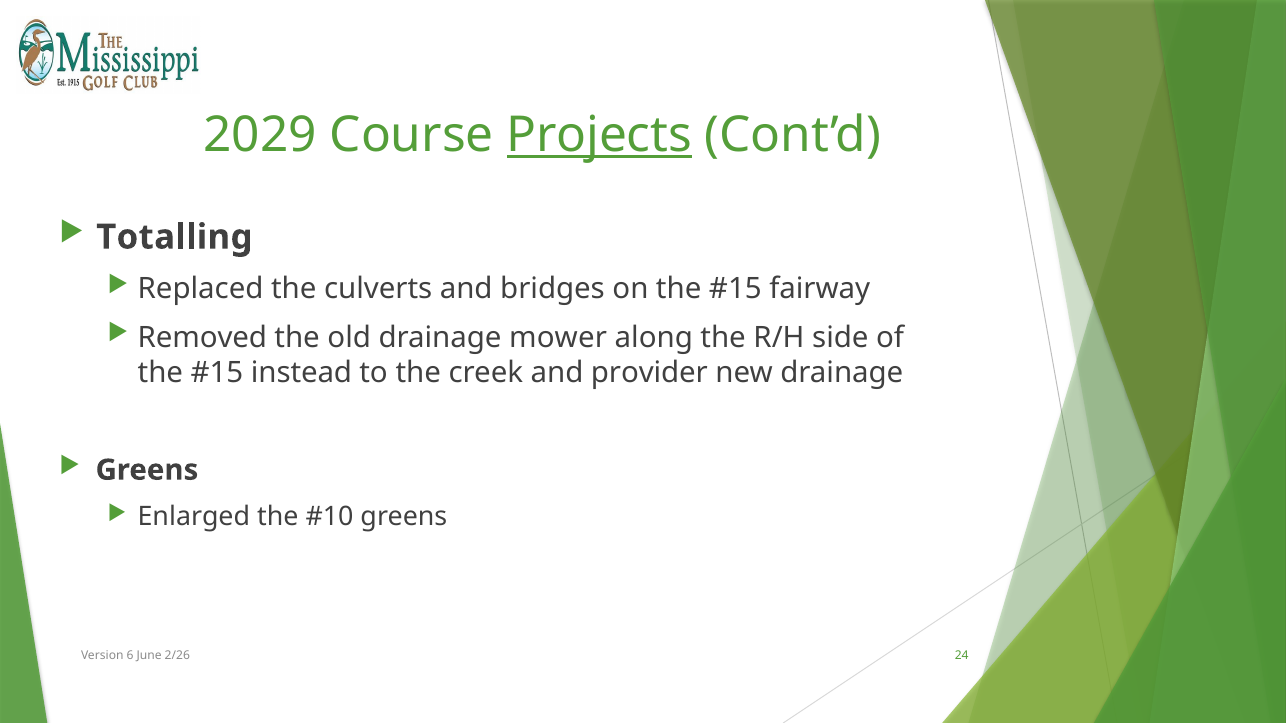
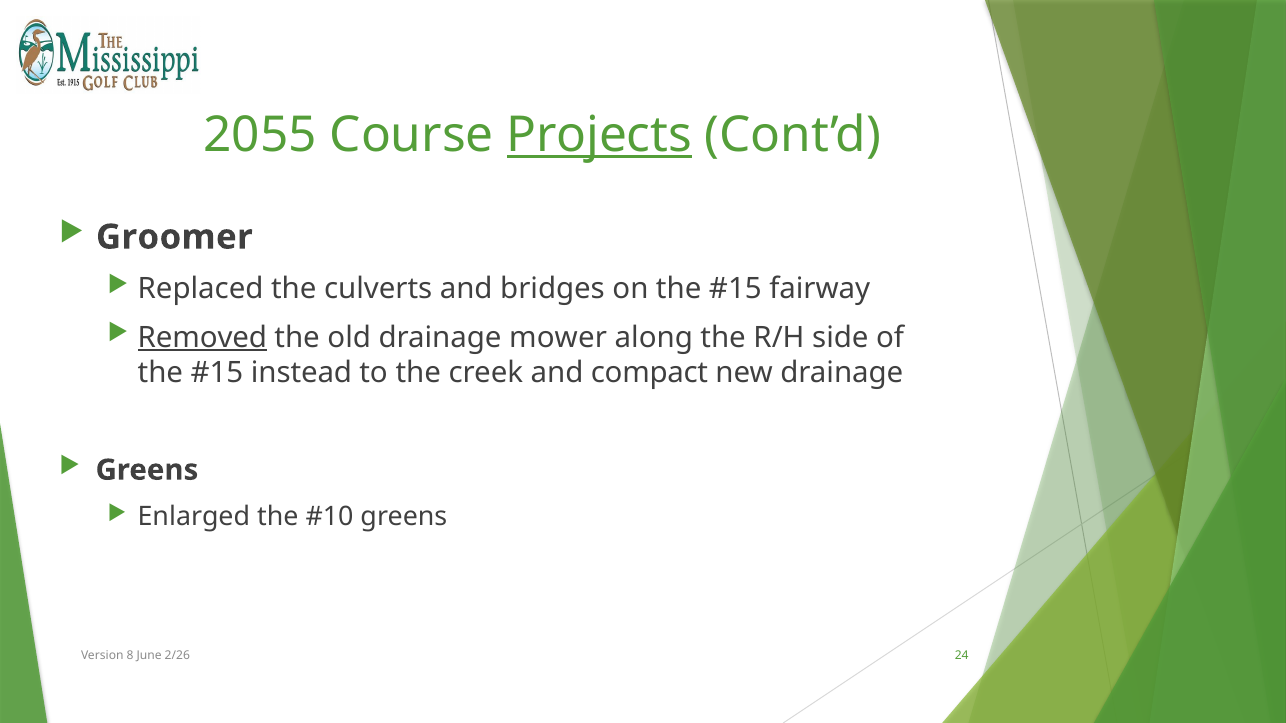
2029: 2029 -> 2055
Totalling: Totalling -> Groomer
Removed underline: none -> present
provider: provider -> compact
6: 6 -> 8
